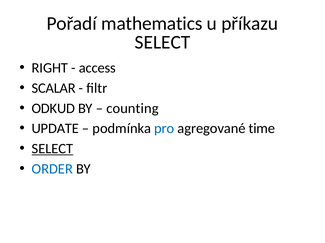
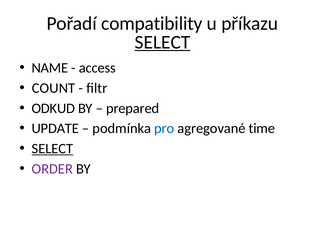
mathematics: mathematics -> compatibility
SELECT at (163, 42) underline: none -> present
RIGHT: RIGHT -> NAME
SCALAR: SCALAR -> COUNT
counting: counting -> prepared
ORDER colour: blue -> purple
